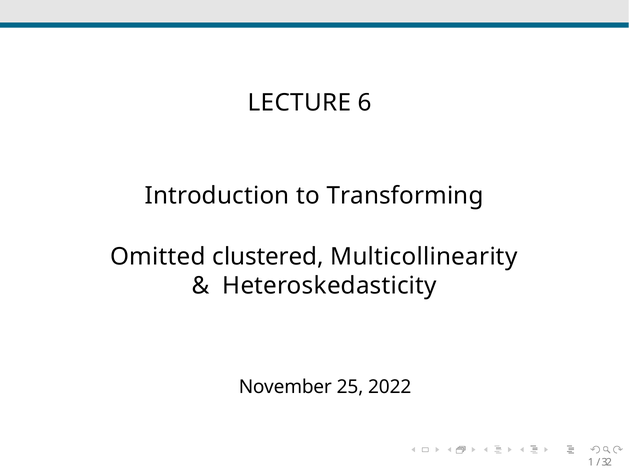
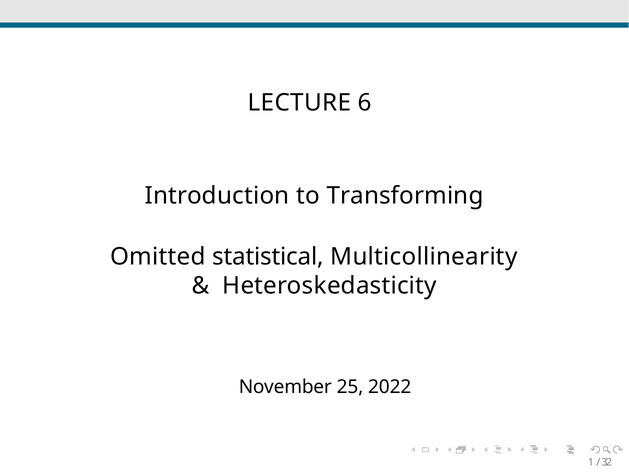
clustered: clustered -> statistical
